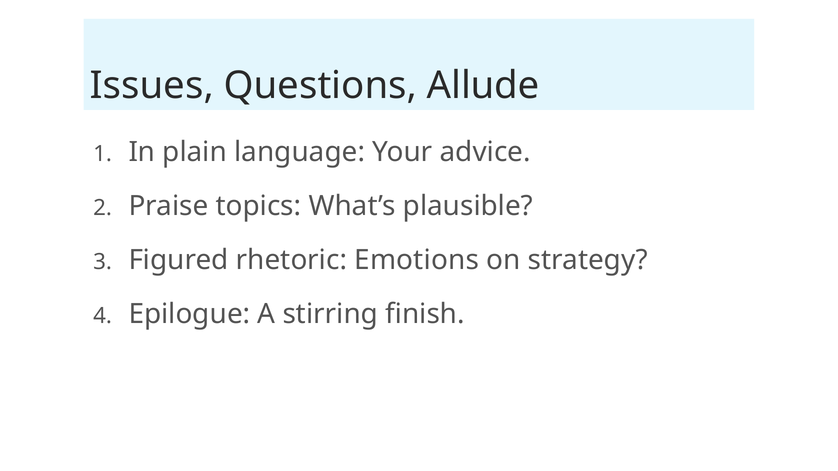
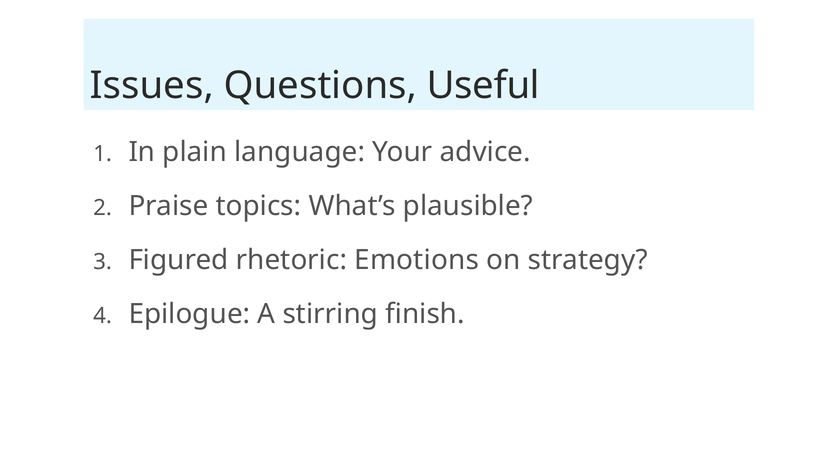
Allude: Allude -> Useful
